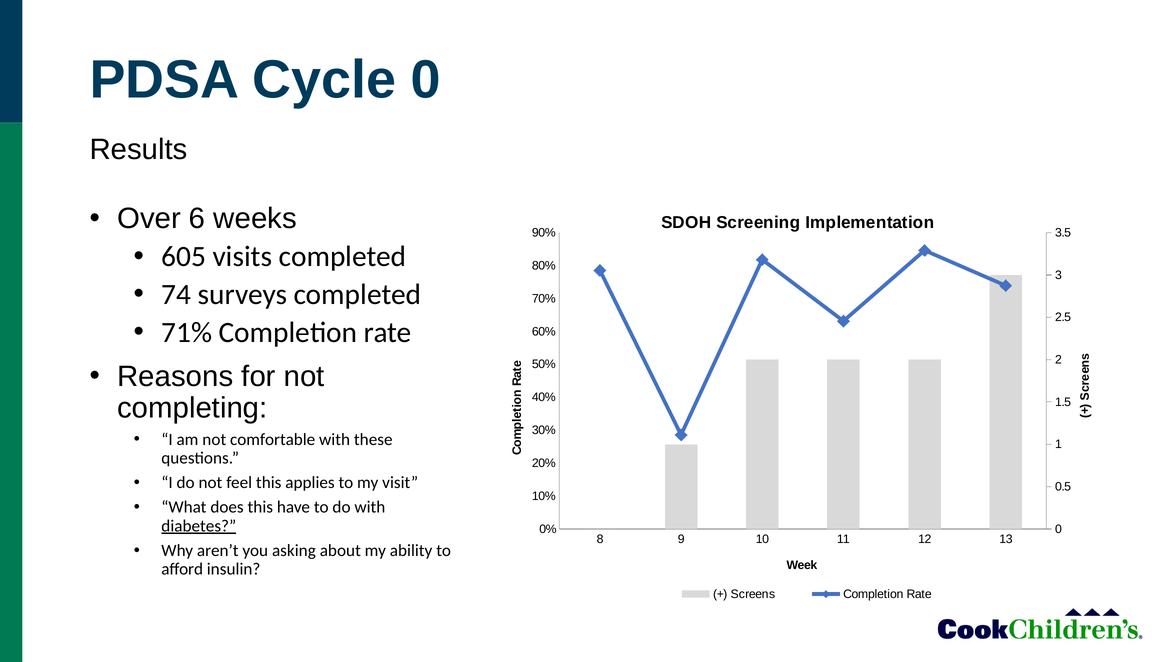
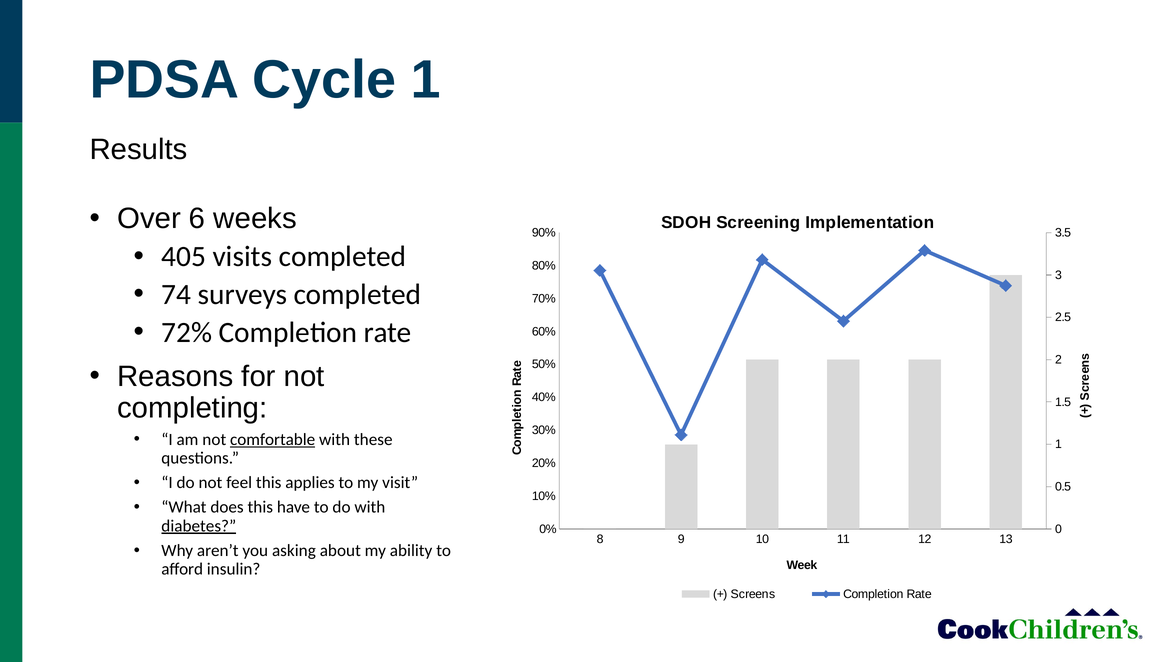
Cycle 0: 0 -> 1
605: 605 -> 405
71%: 71% -> 72%
comfortable underline: none -> present
